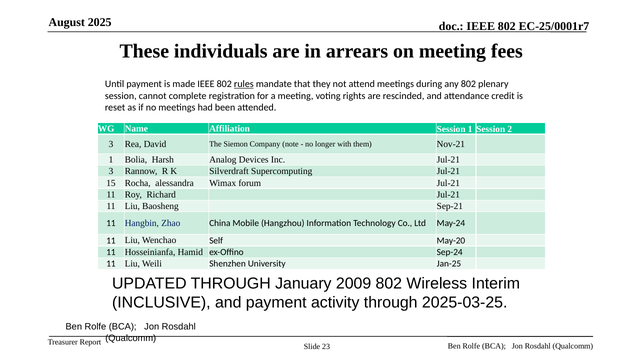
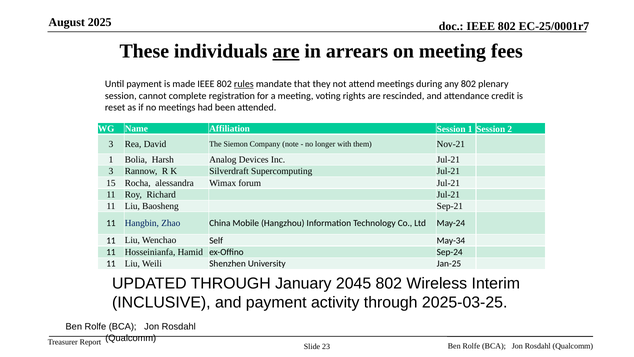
are at (286, 51) underline: none -> present
May-20: May-20 -> May-34
2009: 2009 -> 2045
